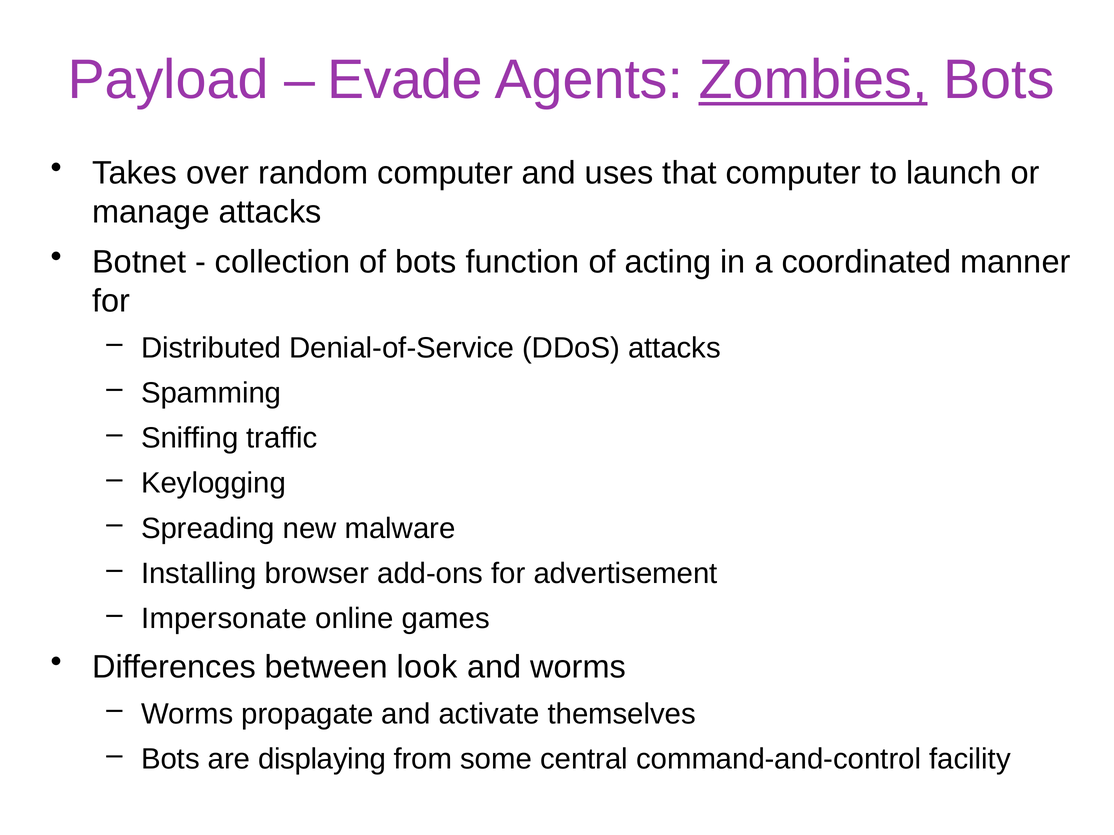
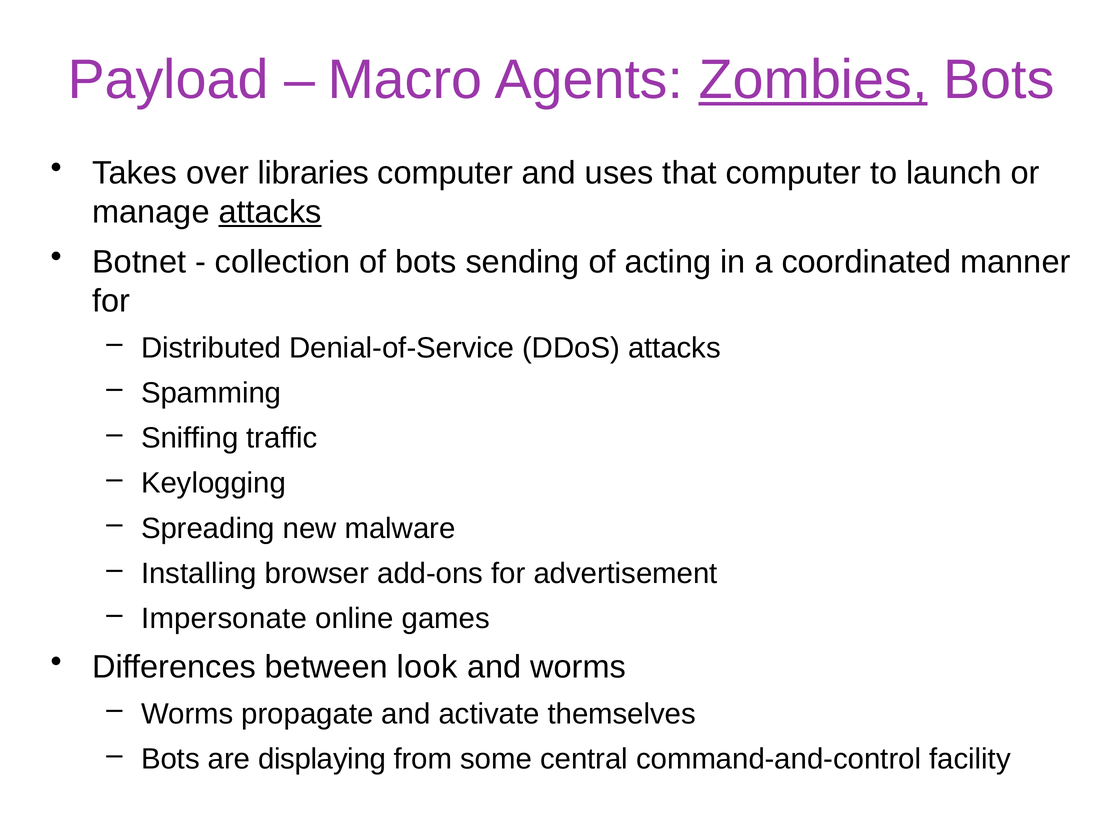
Evade: Evade -> Macro
random: random -> libraries
attacks at (270, 212) underline: none -> present
function: function -> sending
